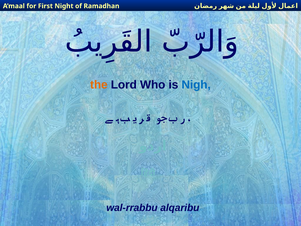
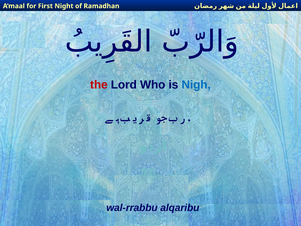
the colour: orange -> red
